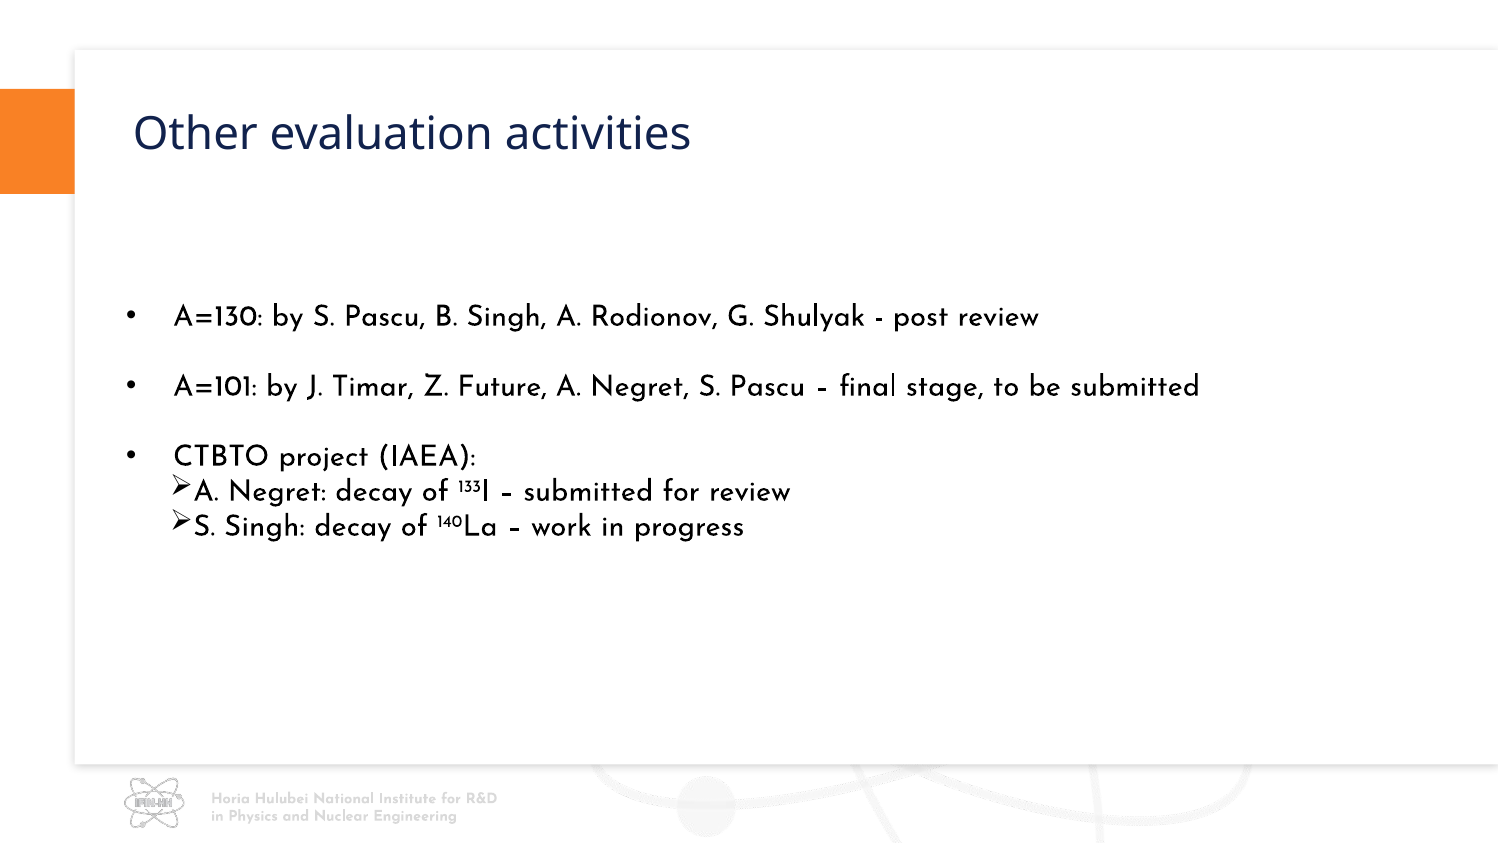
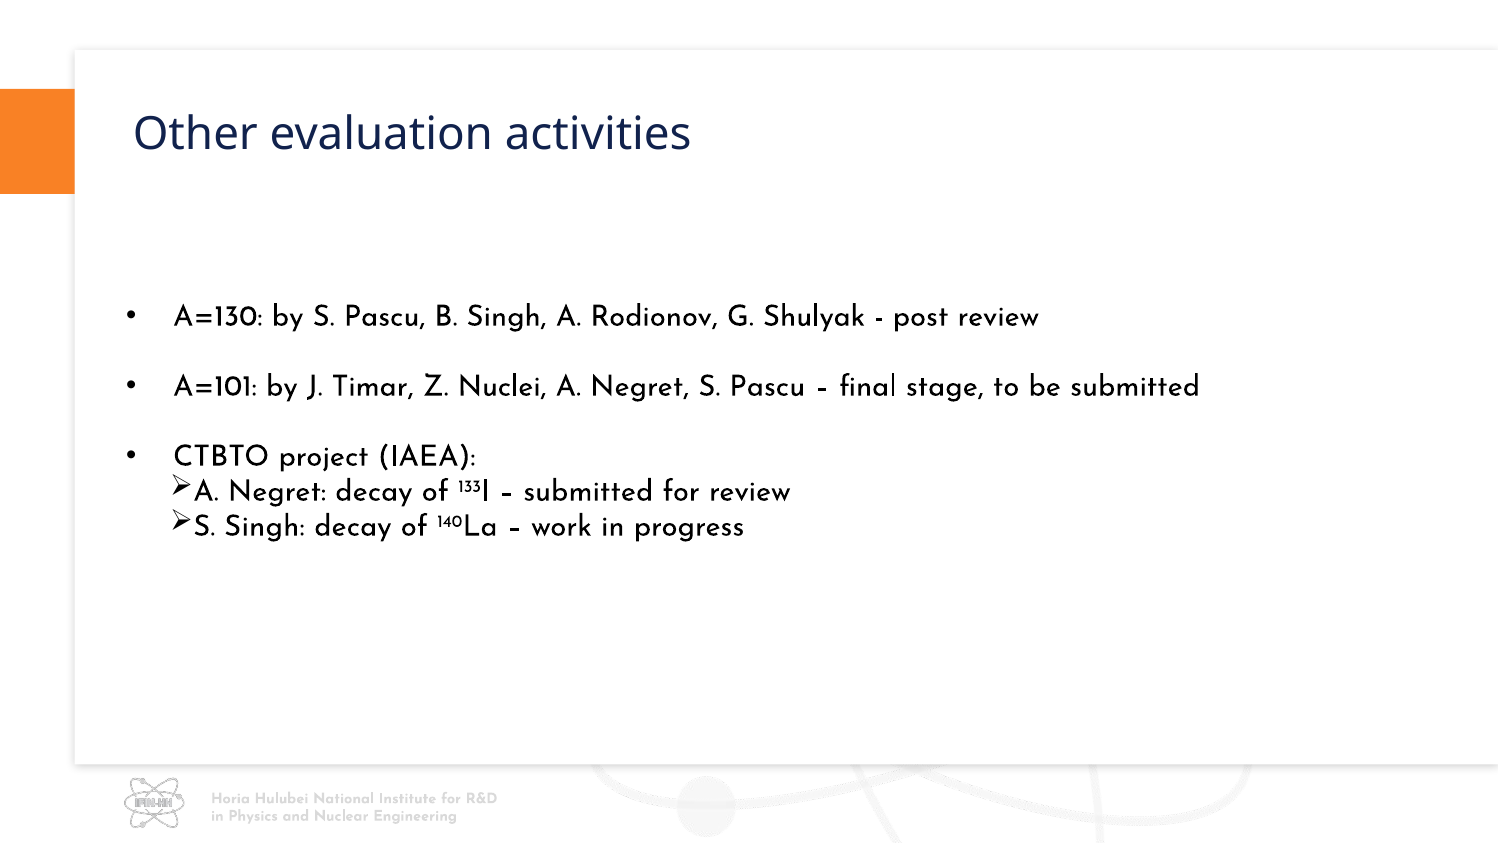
Future: Future -> Nuclei
